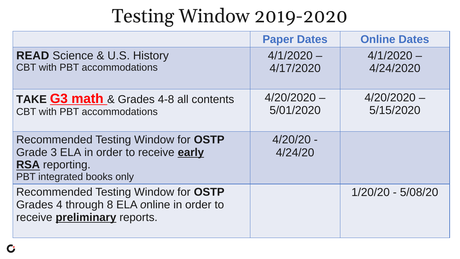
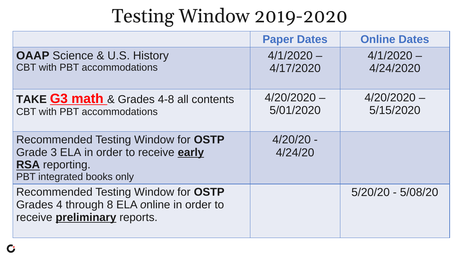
READ: READ -> OAAP
1/20/20: 1/20/20 -> 5/20/20
